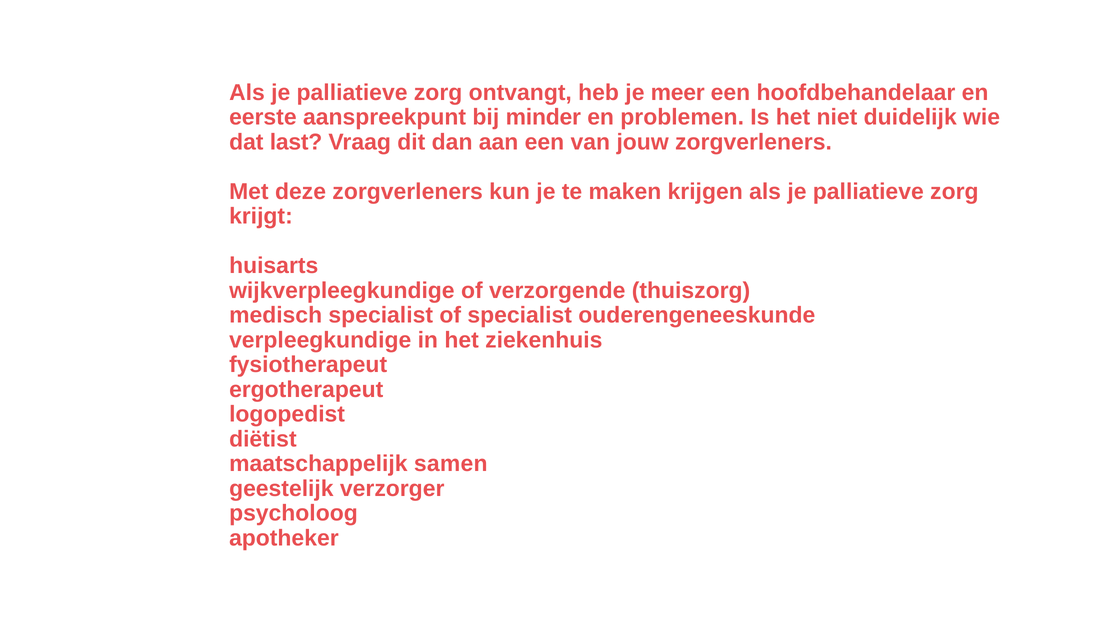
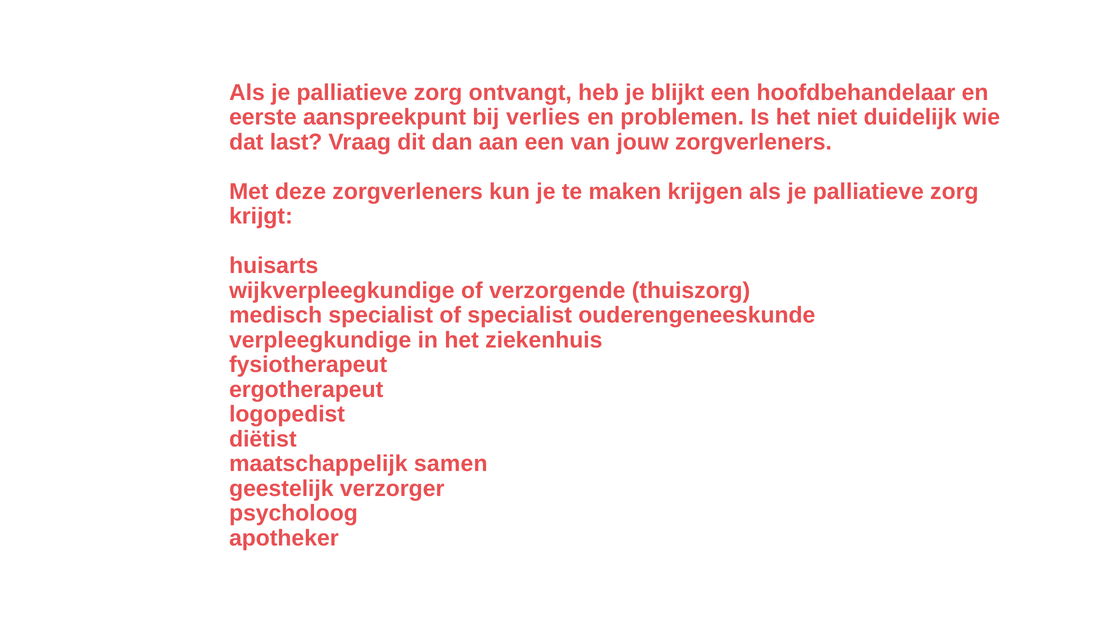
meer: meer -> blijkt
minder: minder -> verlies
